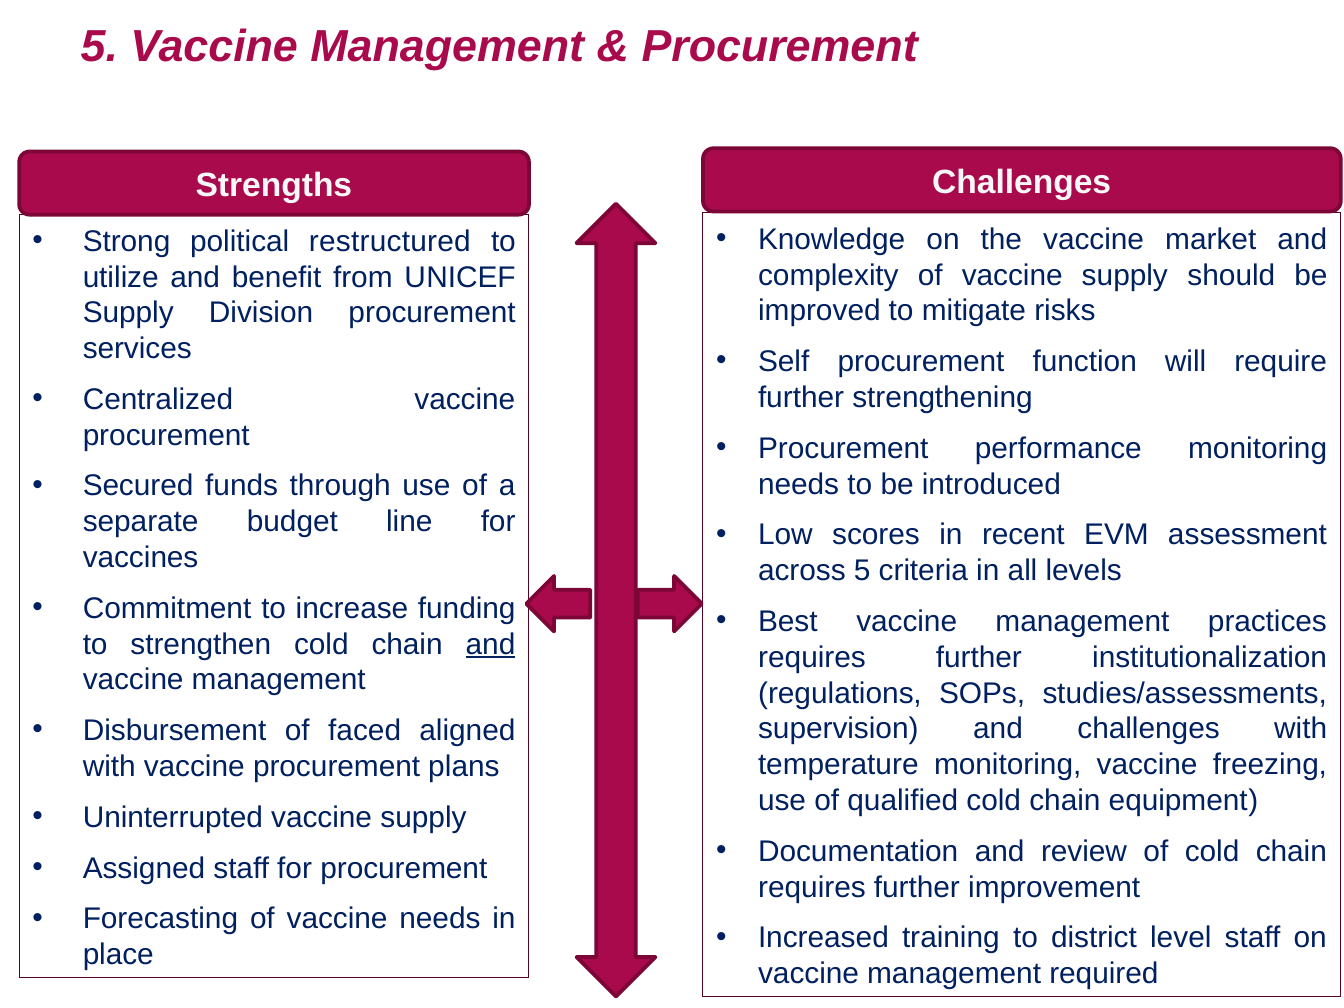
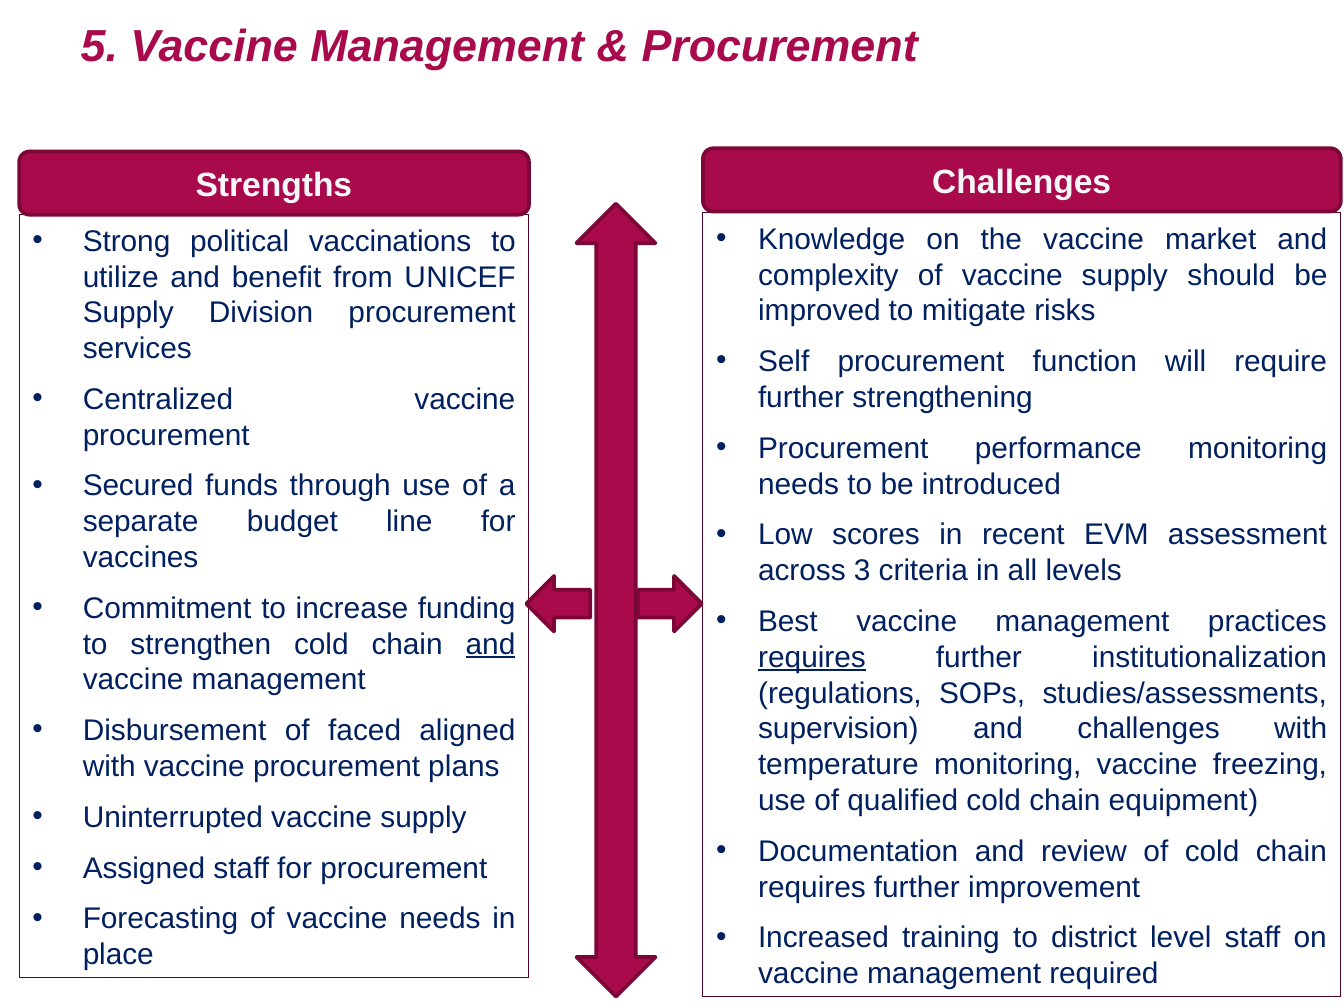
restructured: restructured -> vaccinations
across 5: 5 -> 3
requires at (812, 657) underline: none -> present
